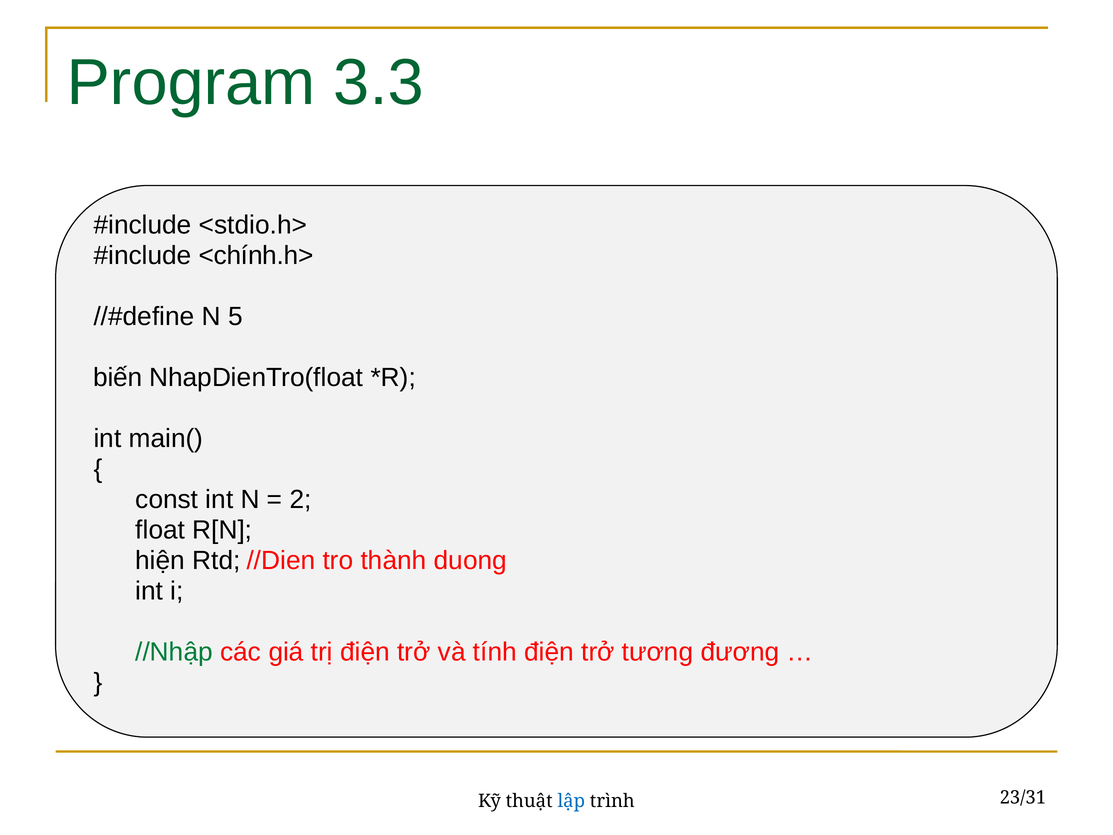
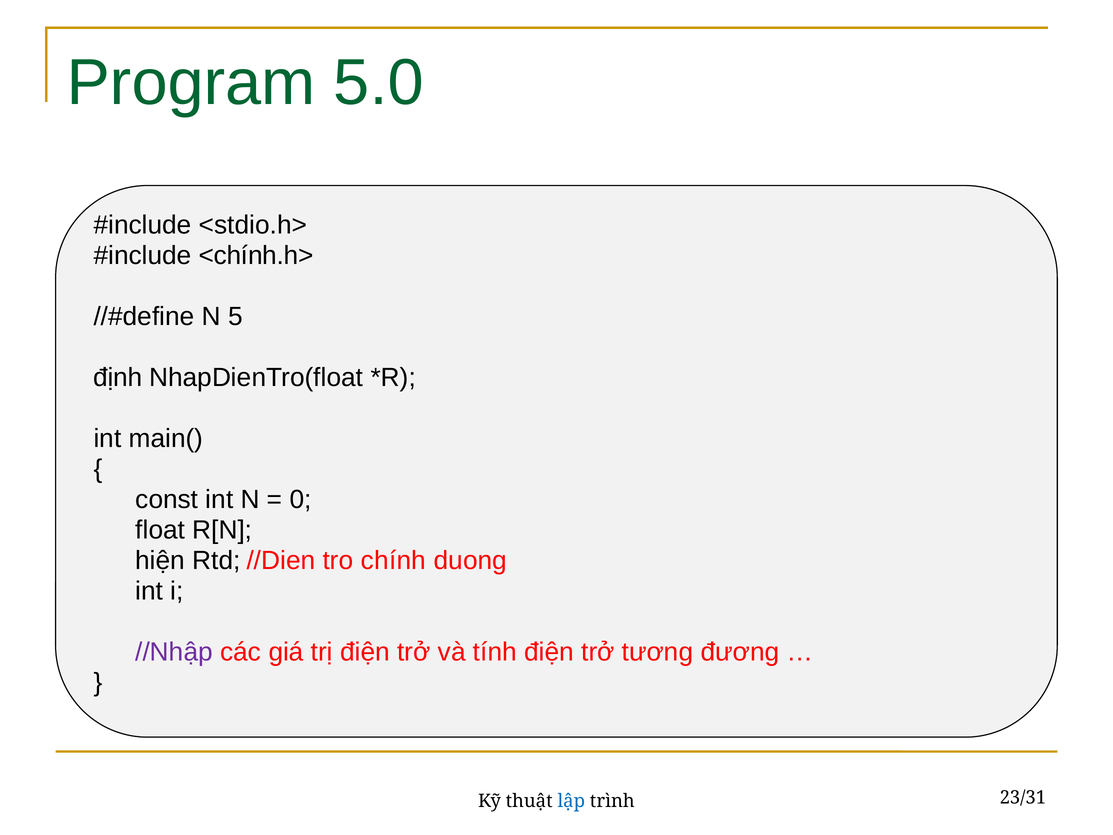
3.3: 3.3 -> 5.0
biến: biến -> định
2: 2 -> 0
thành: thành -> chính
//Nhập colour: green -> purple
